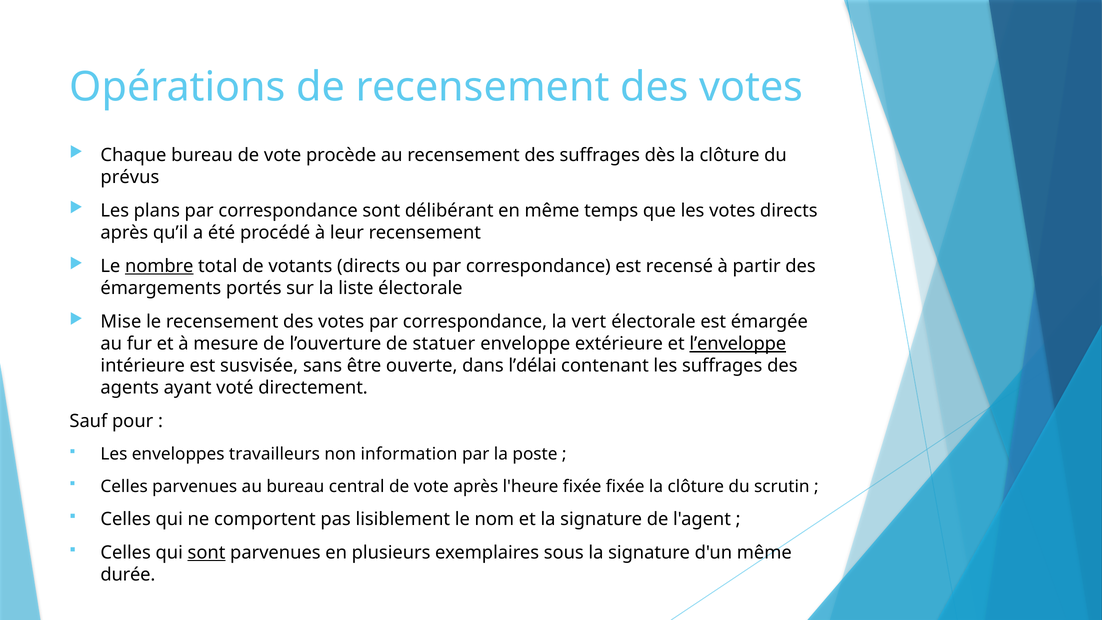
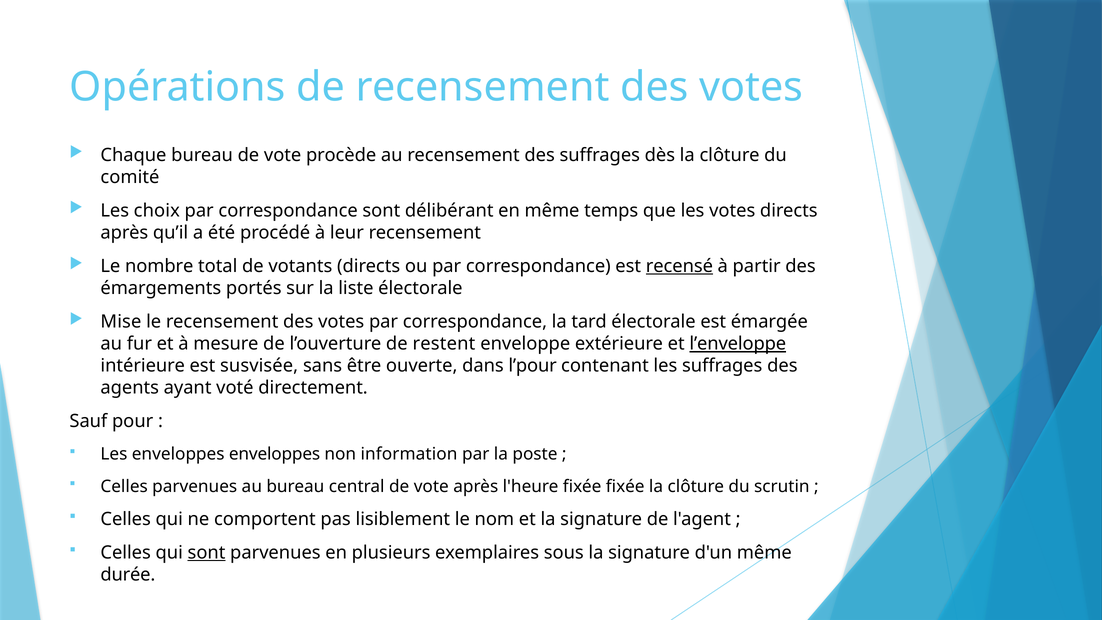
prévus: prévus -> comité
plans: plans -> choix
nombre underline: present -> none
recensé underline: none -> present
vert: vert -> tard
statuer: statuer -> restent
l’délai: l’délai -> l’pour
enveloppes travailleurs: travailleurs -> enveloppes
